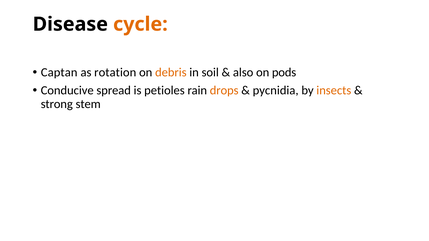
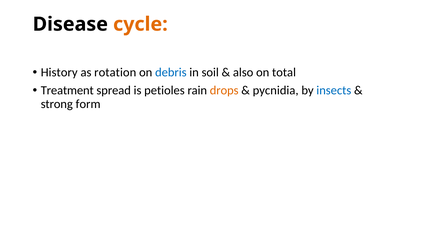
Captan: Captan -> History
debris colour: orange -> blue
pods: pods -> total
Conducive: Conducive -> Treatment
insects colour: orange -> blue
stem: stem -> form
